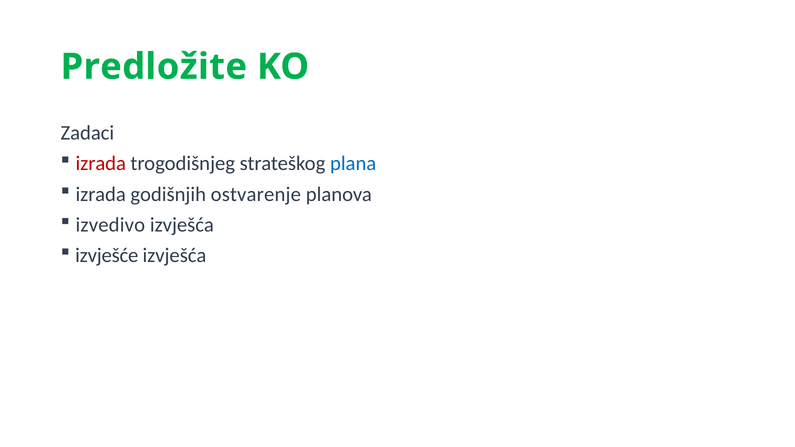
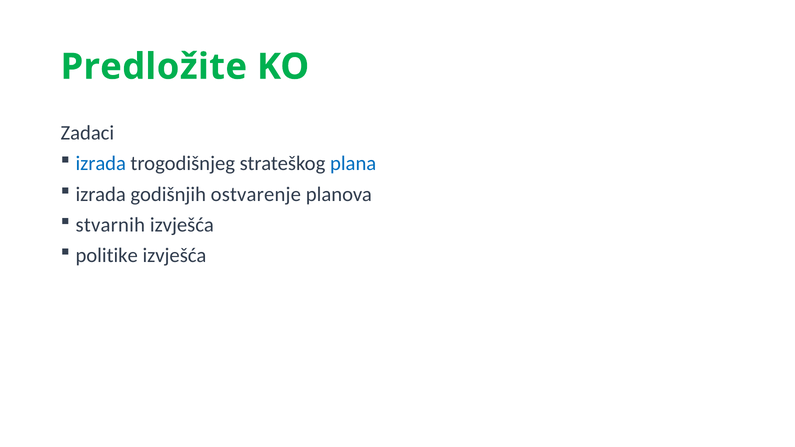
izrada at (101, 164) colour: red -> blue
izvedivo: izvedivo -> stvarnih
izvješće: izvješće -> politike
